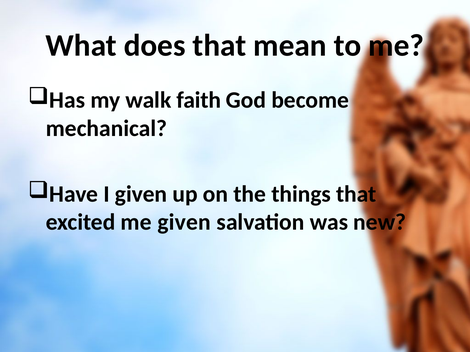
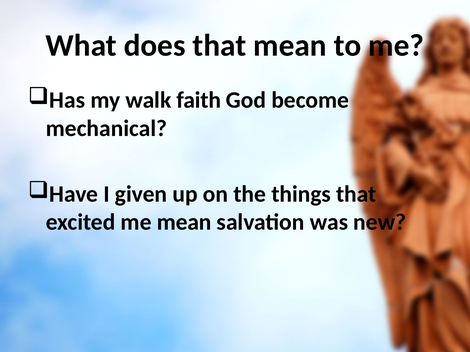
me given: given -> mean
